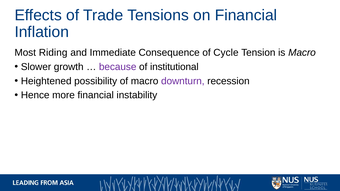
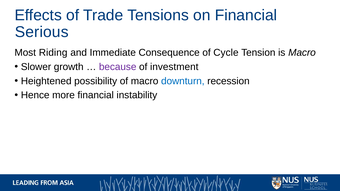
Inflation: Inflation -> Serious
institutional: institutional -> investment
downturn colour: purple -> blue
